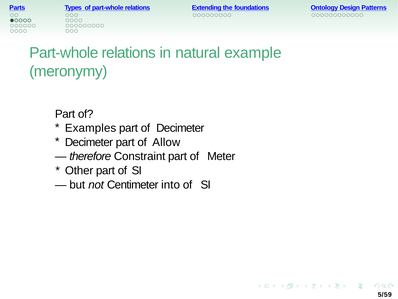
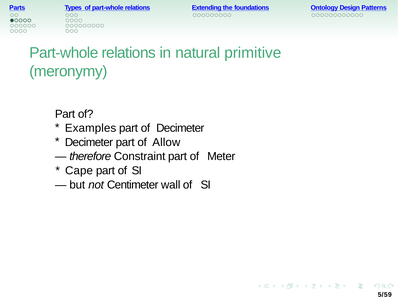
example: example -> primitive
Other: Other -> Cape
into: into -> wall
